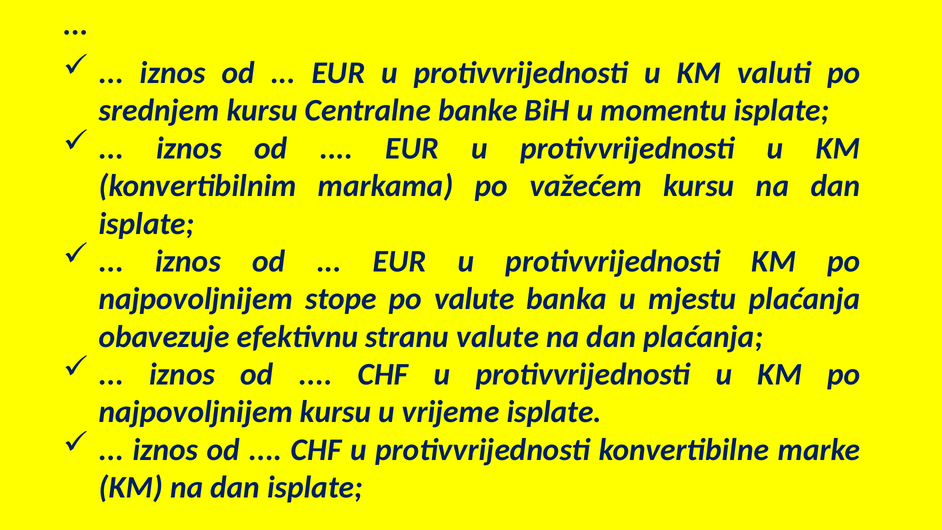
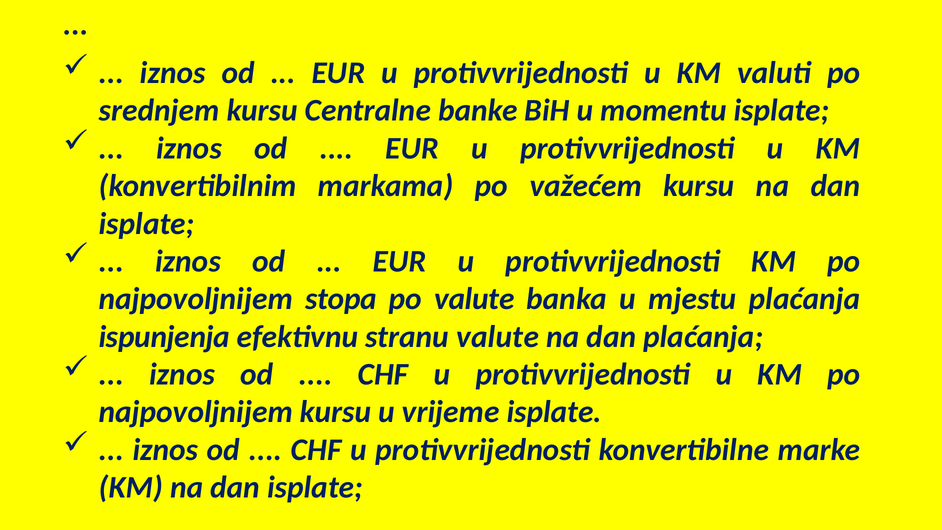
stope: stope -> stopa
obavezuje: obavezuje -> ispunjenja
